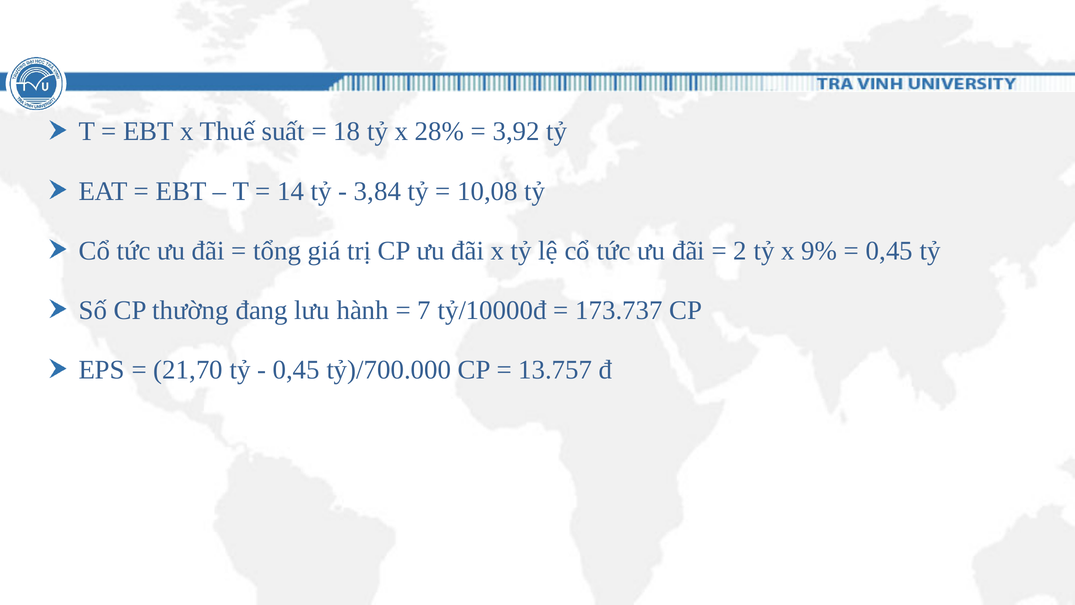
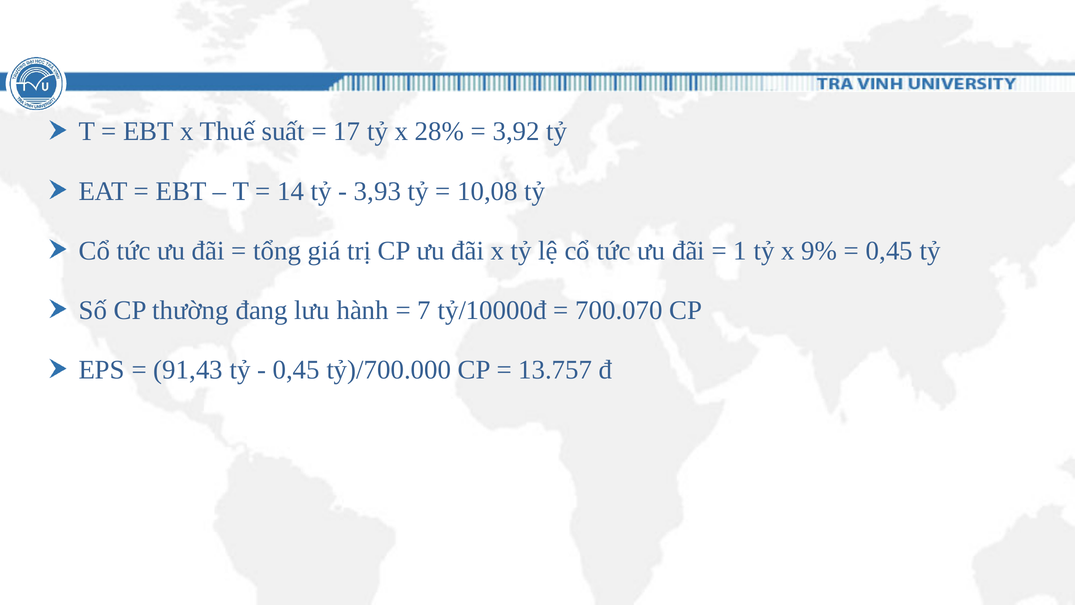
18: 18 -> 17
3,84: 3,84 -> 3,93
2: 2 -> 1
173.737: 173.737 -> 700.070
21,70: 21,70 -> 91,43
